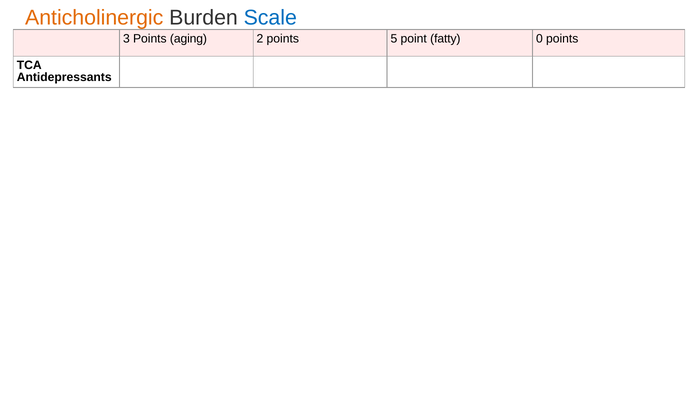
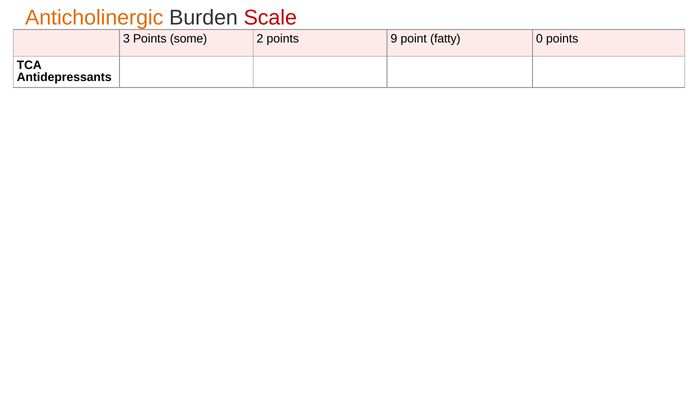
Scale colour: blue -> red
aging: aging -> some
5: 5 -> 9
